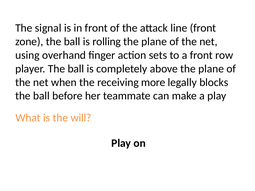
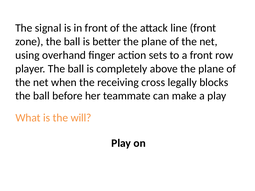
rolling: rolling -> better
more: more -> cross
